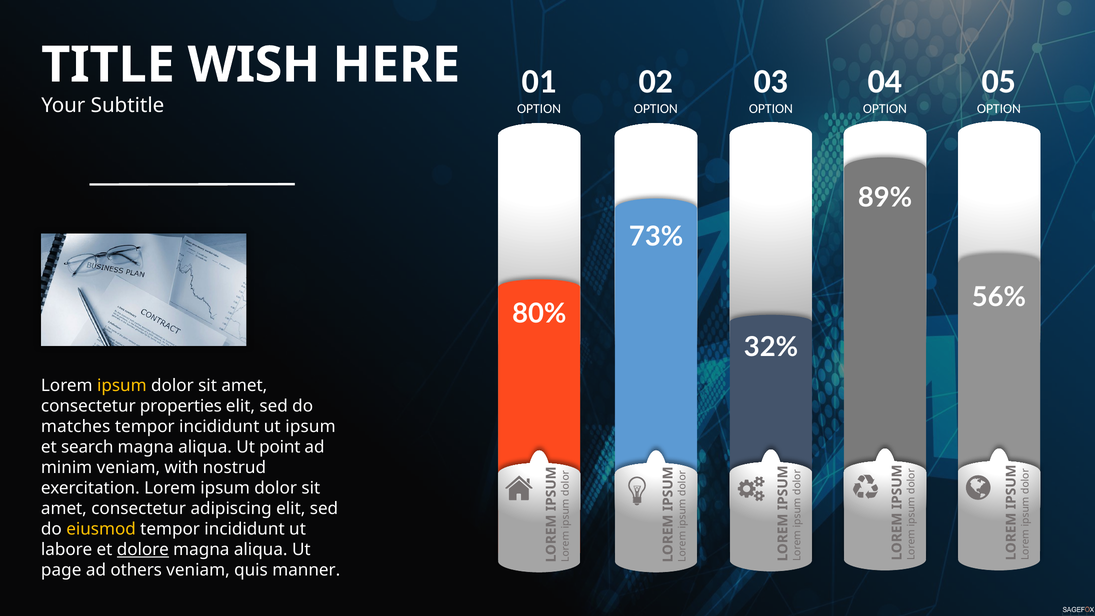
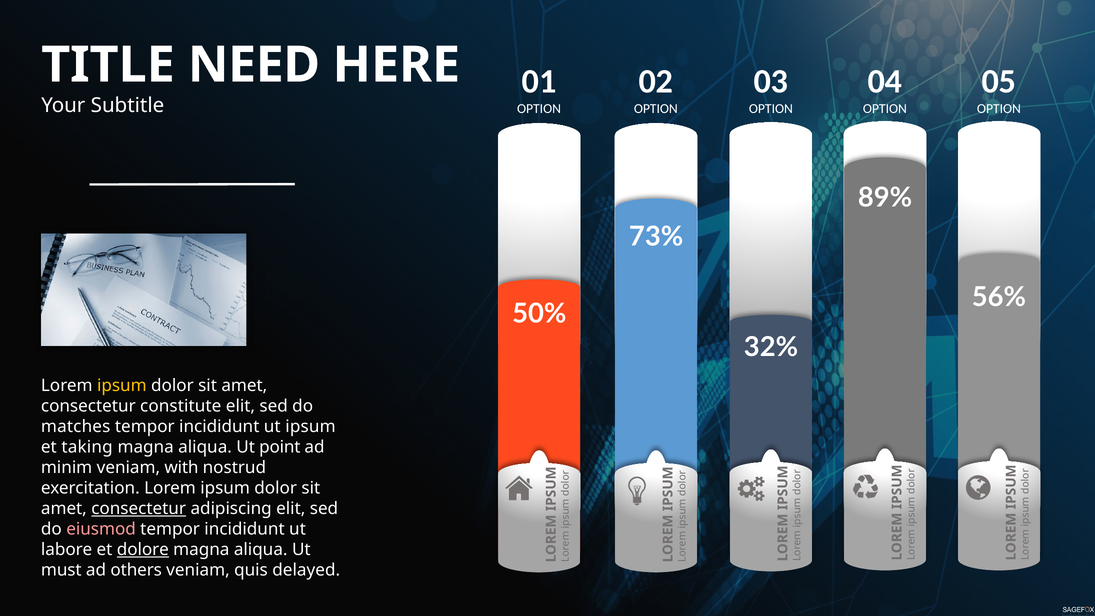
WISH: WISH -> NEED
80%: 80% -> 50%
properties: properties -> constitute
search: search -> taking
consectetur at (139, 509) underline: none -> present
eiusmod colour: yellow -> pink
page: page -> must
manner: manner -> delayed
